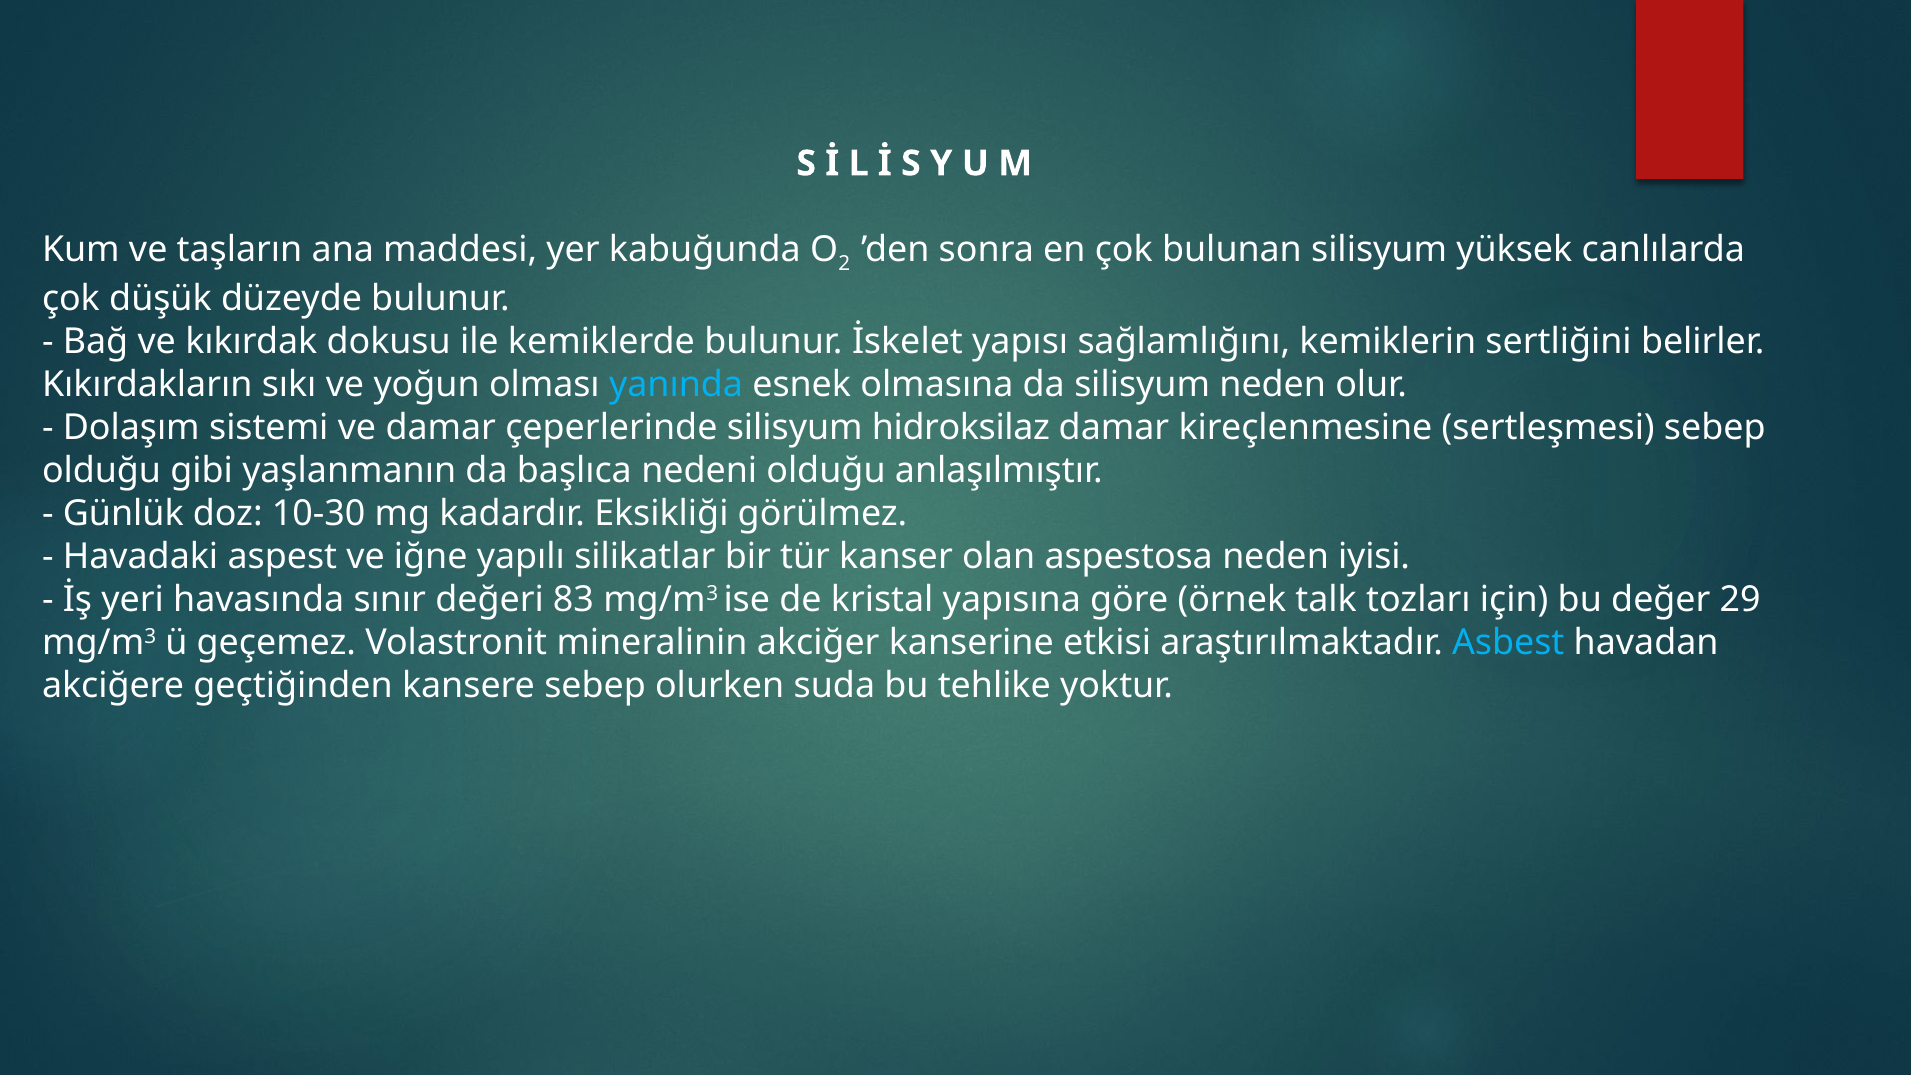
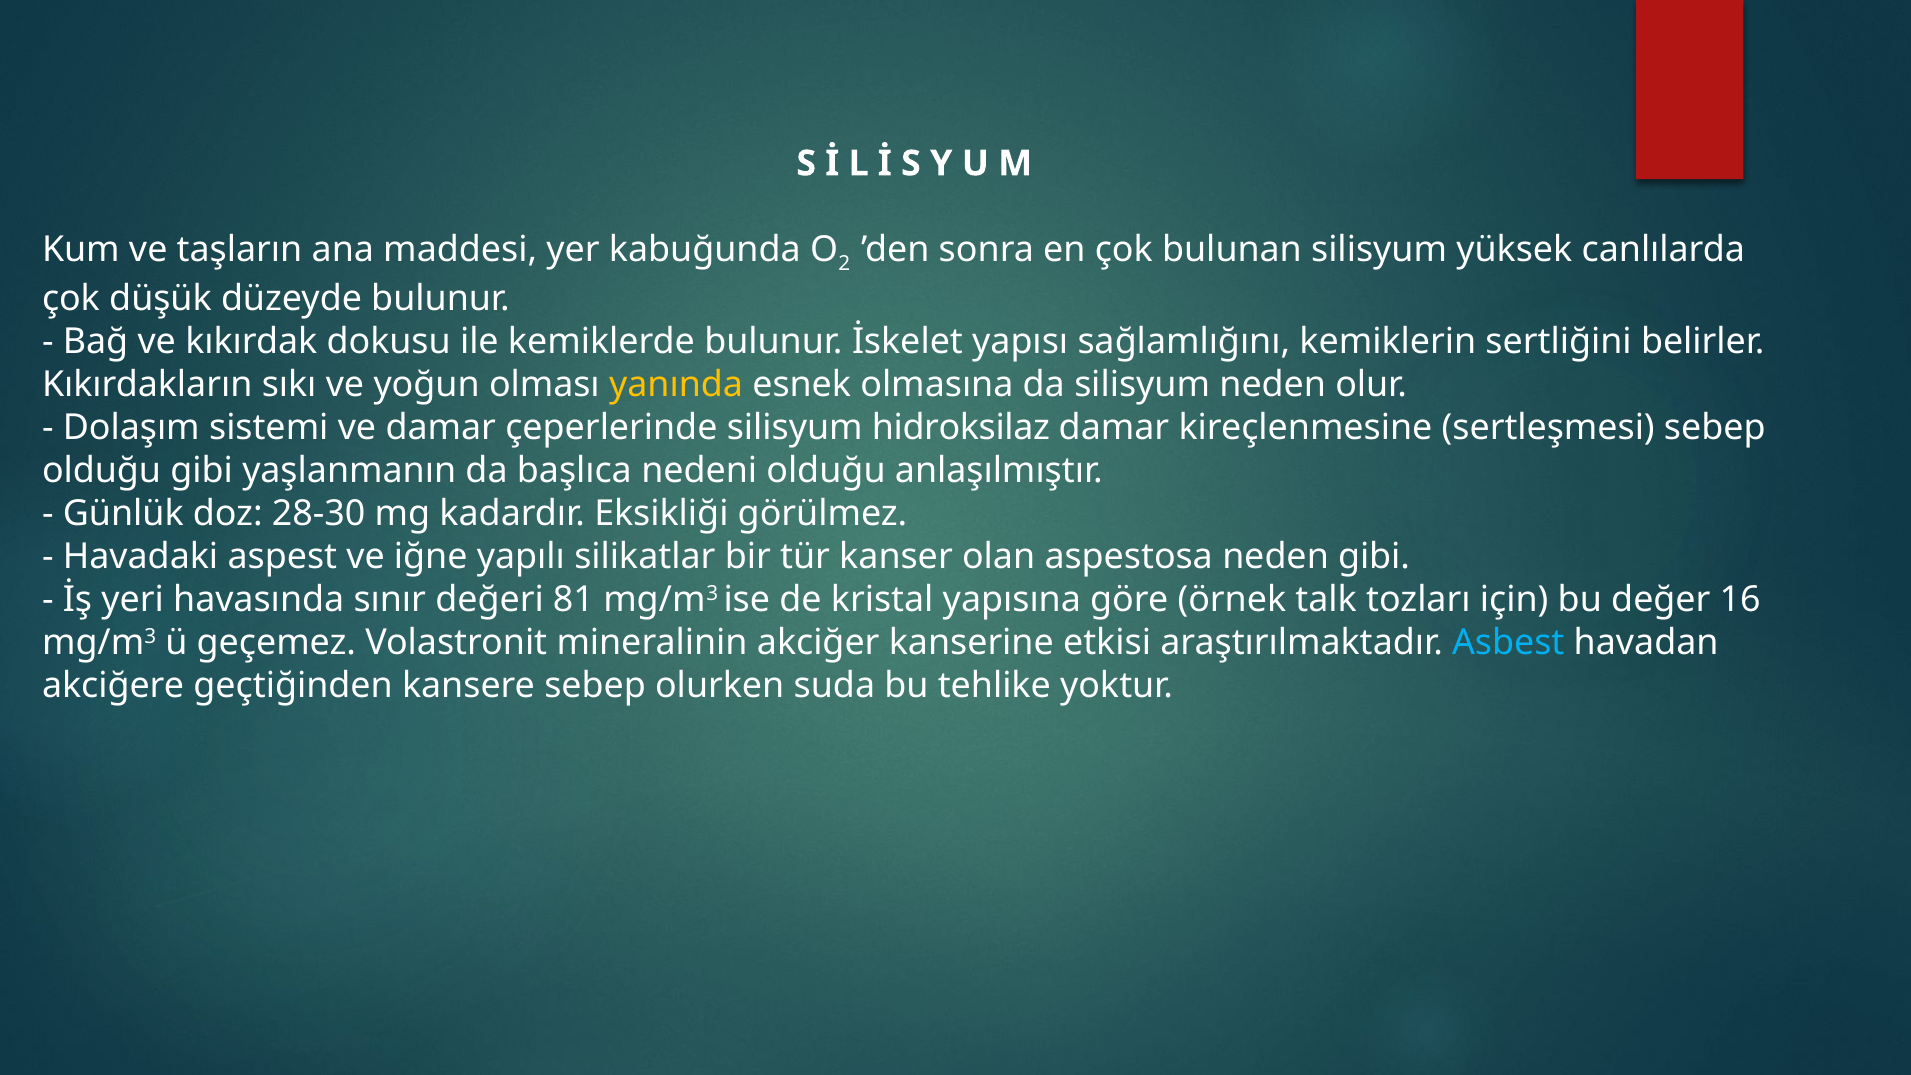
yanında colour: light blue -> yellow
10-30: 10-30 -> 28-30
neden iyisi: iyisi -> gibi
83: 83 -> 81
29: 29 -> 16
